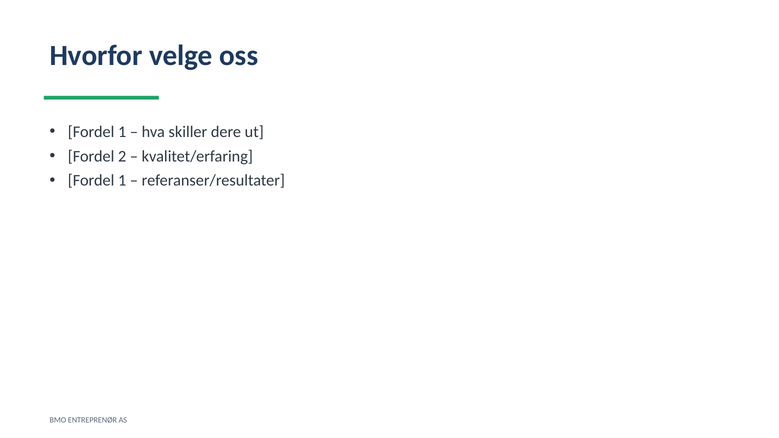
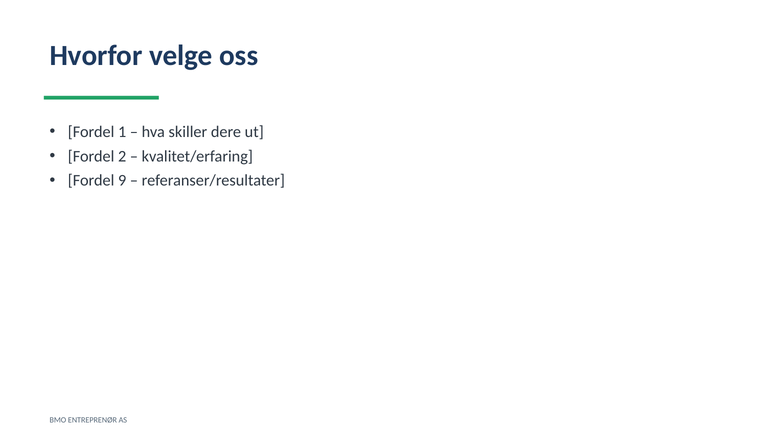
1 at (122, 181): 1 -> 9
